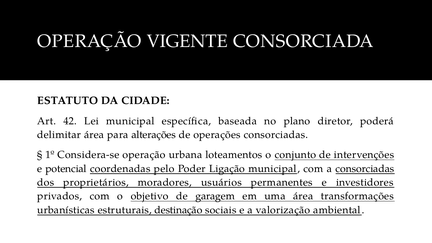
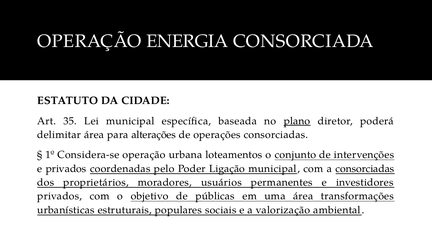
VIGENTE: VIGENTE -> ENERGIA
42: 42 -> 35
plano underline: none -> present
e potencial: potencial -> privados
garagem: garagem -> públicas
destinação: destinação -> populares
